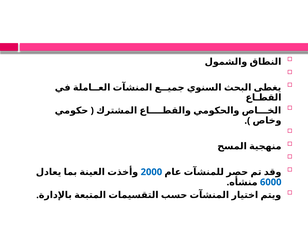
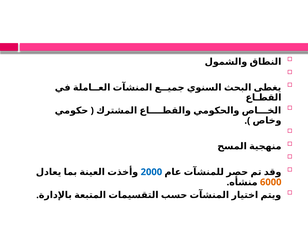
6000 colour: blue -> orange
